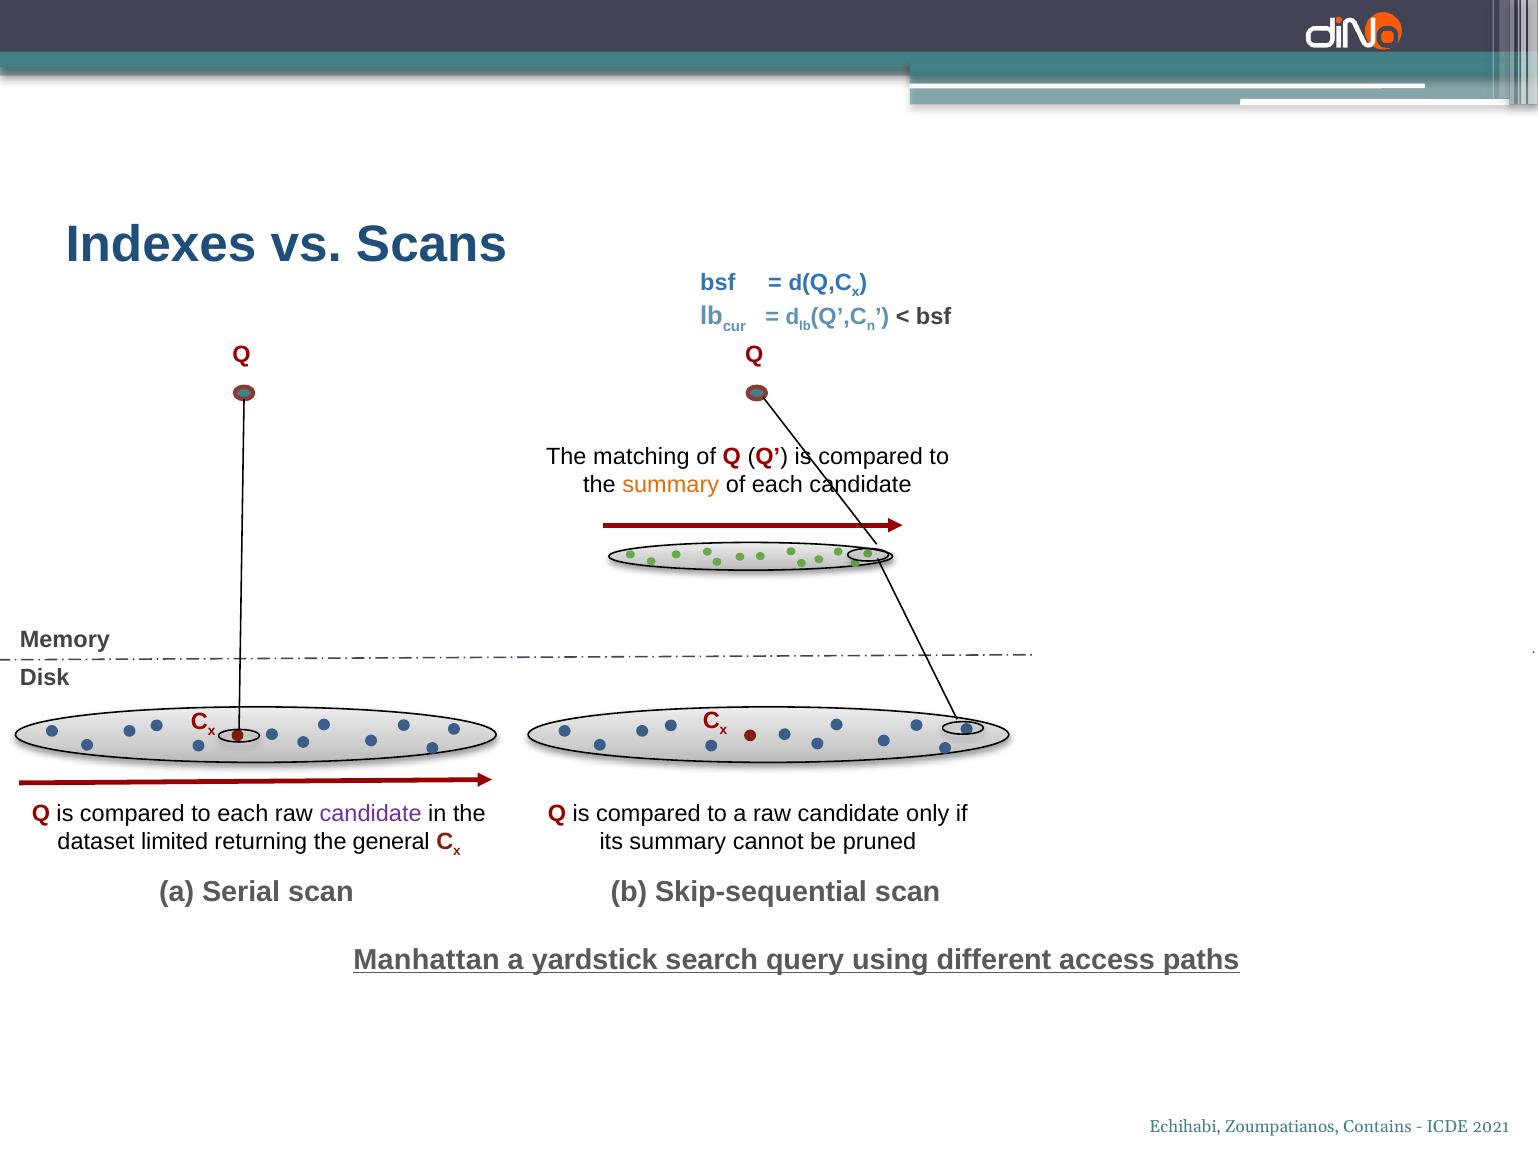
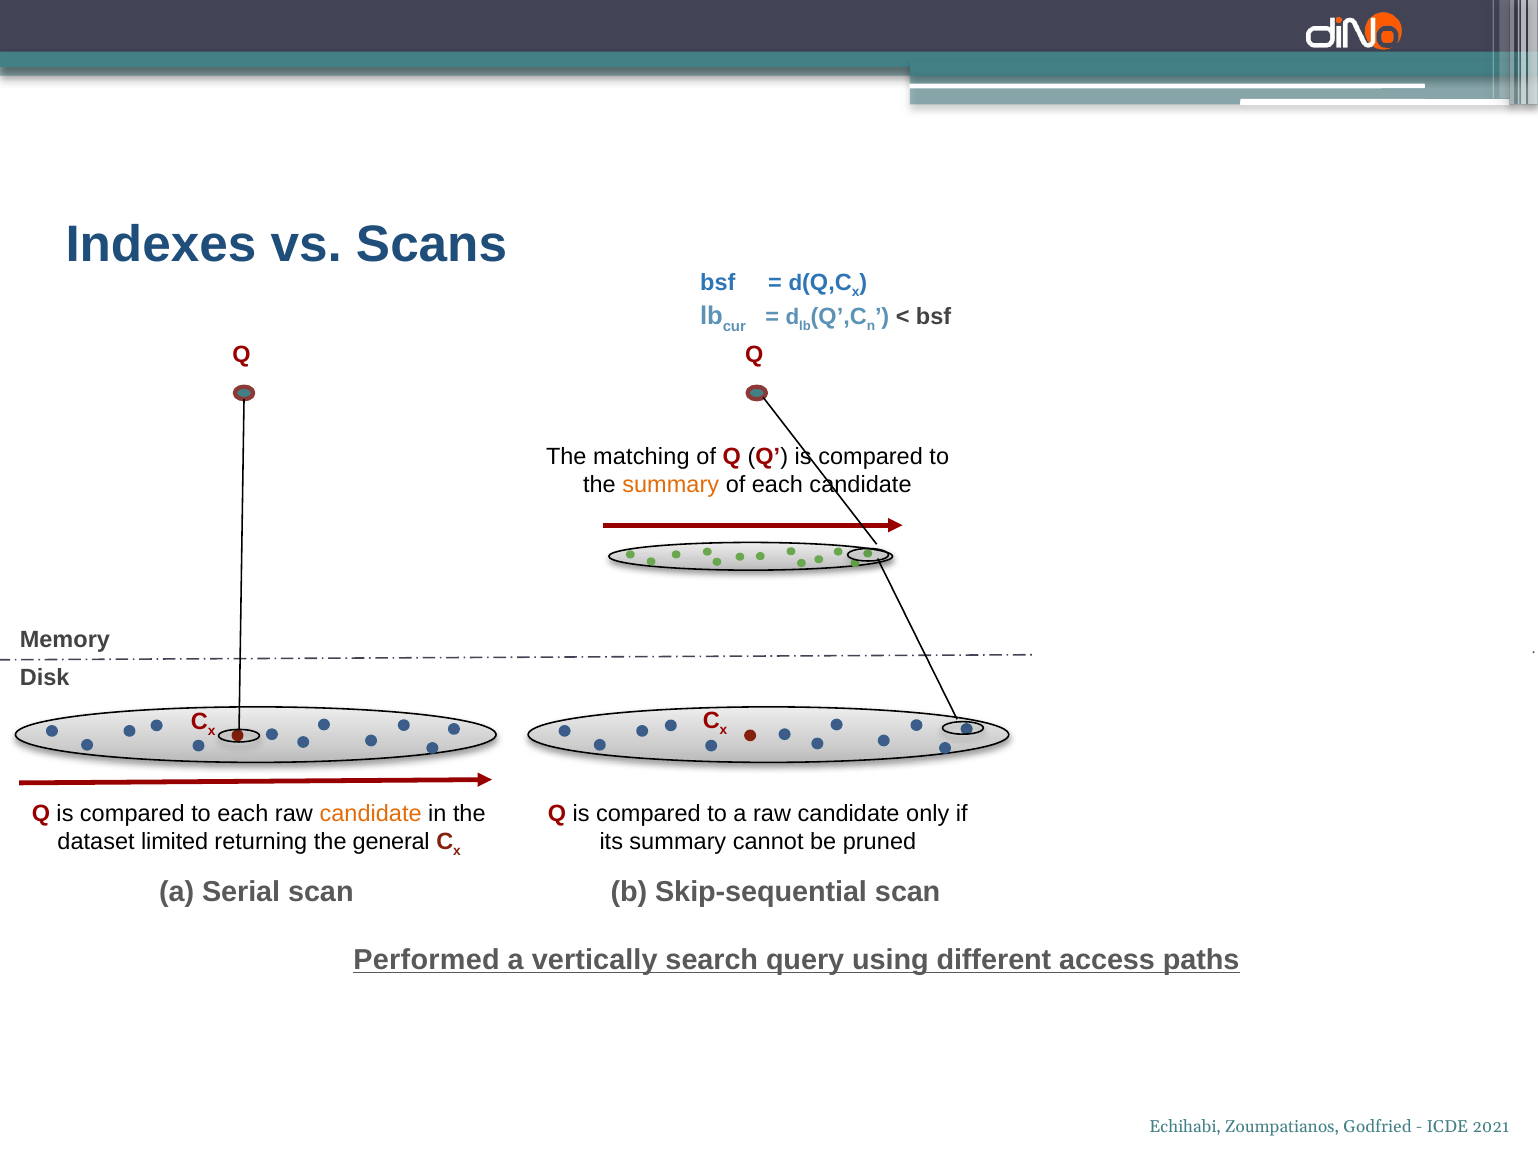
candidate at (371, 814) colour: purple -> orange
Manhattan: Manhattan -> Performed
yardstick: yardstick -> vertically
Contains: Contains -> Godfried
